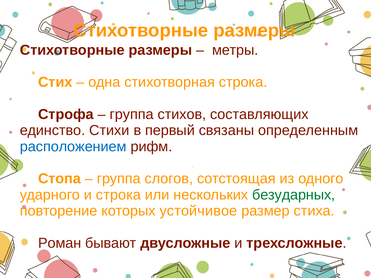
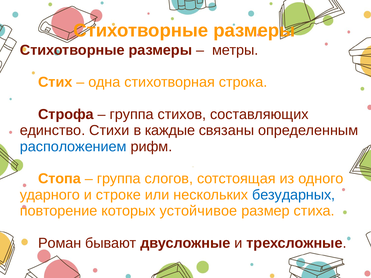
первый: первый -> каждые
и строка: строка -> строке
безударных colour: green -> blue
